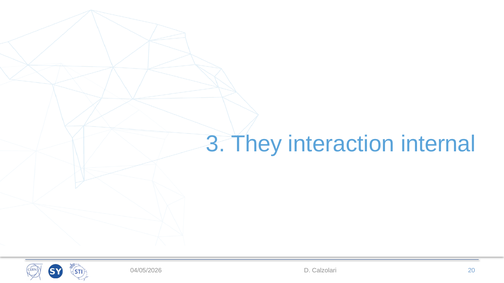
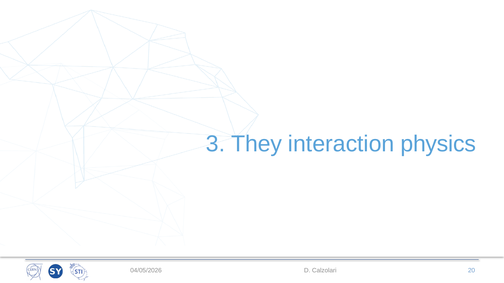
internal: internal -> physics
